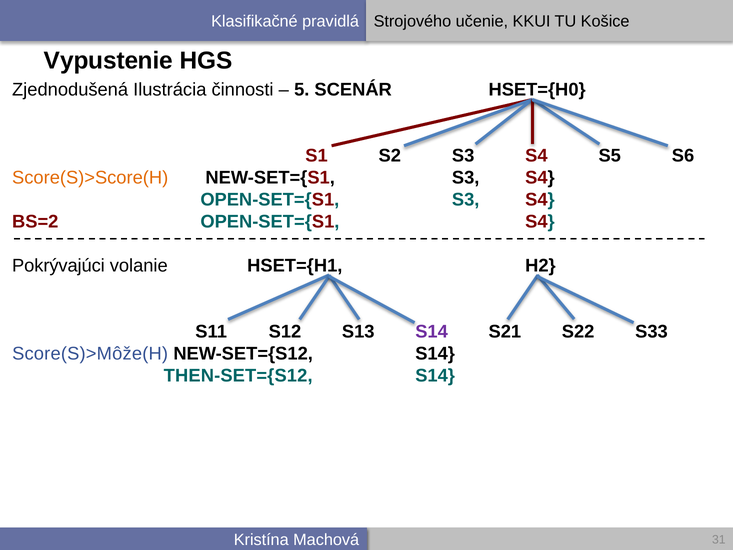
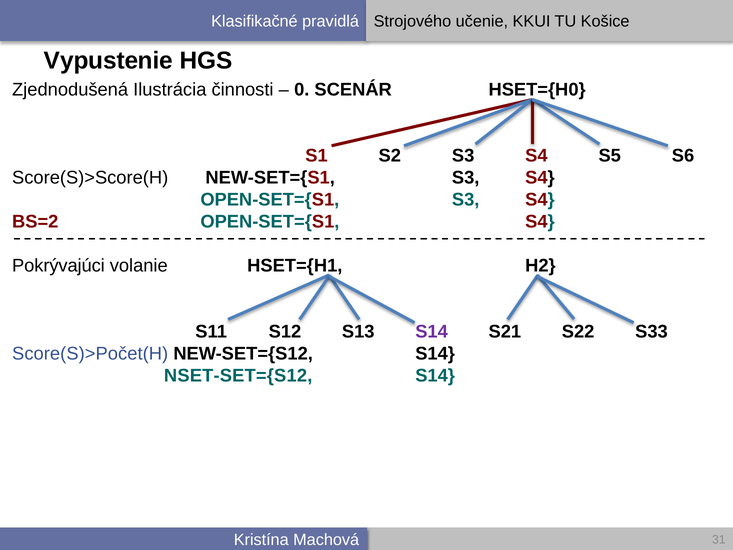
5: 5 -> 0
Score(S)>Score(H colour: orange -> black
Score(S)>Môže(H: Score(S)>Môže(H -> Score(S)>Počet(H
THEN-SET={S12: THEN-SET={S12 -> NSET-SET={S12
